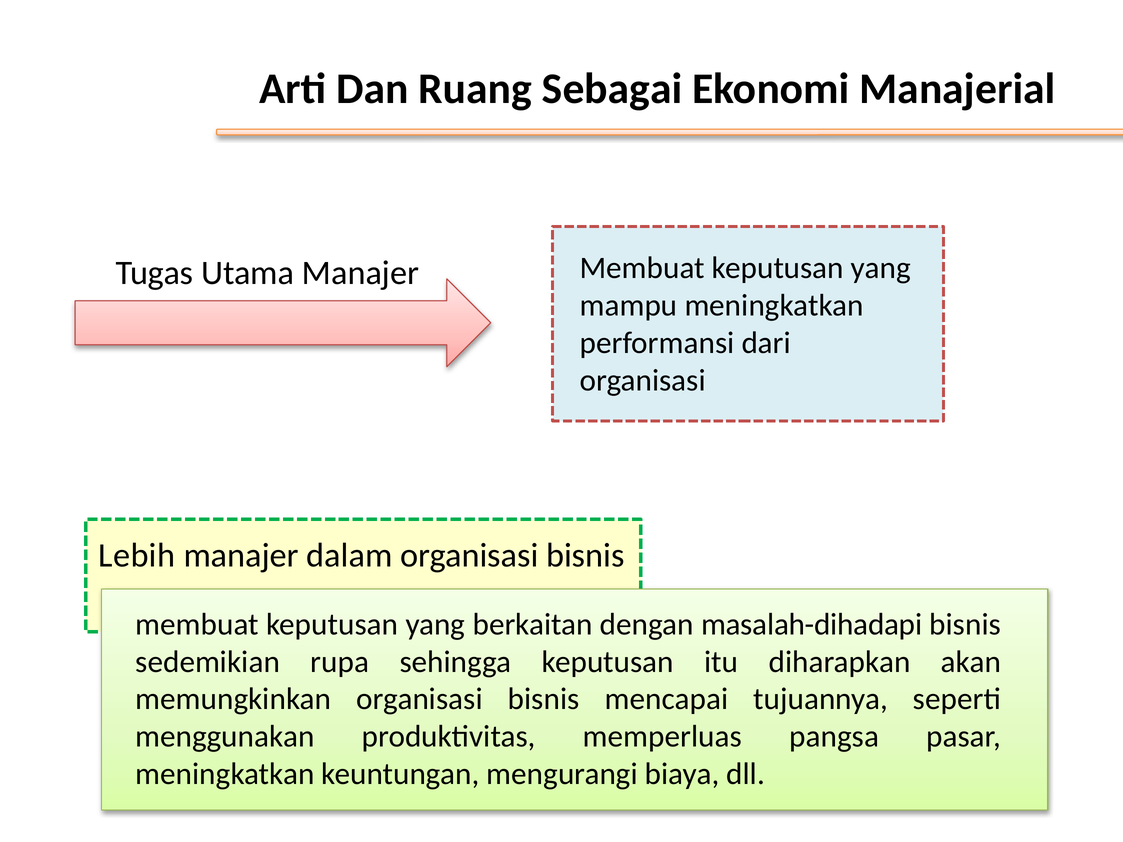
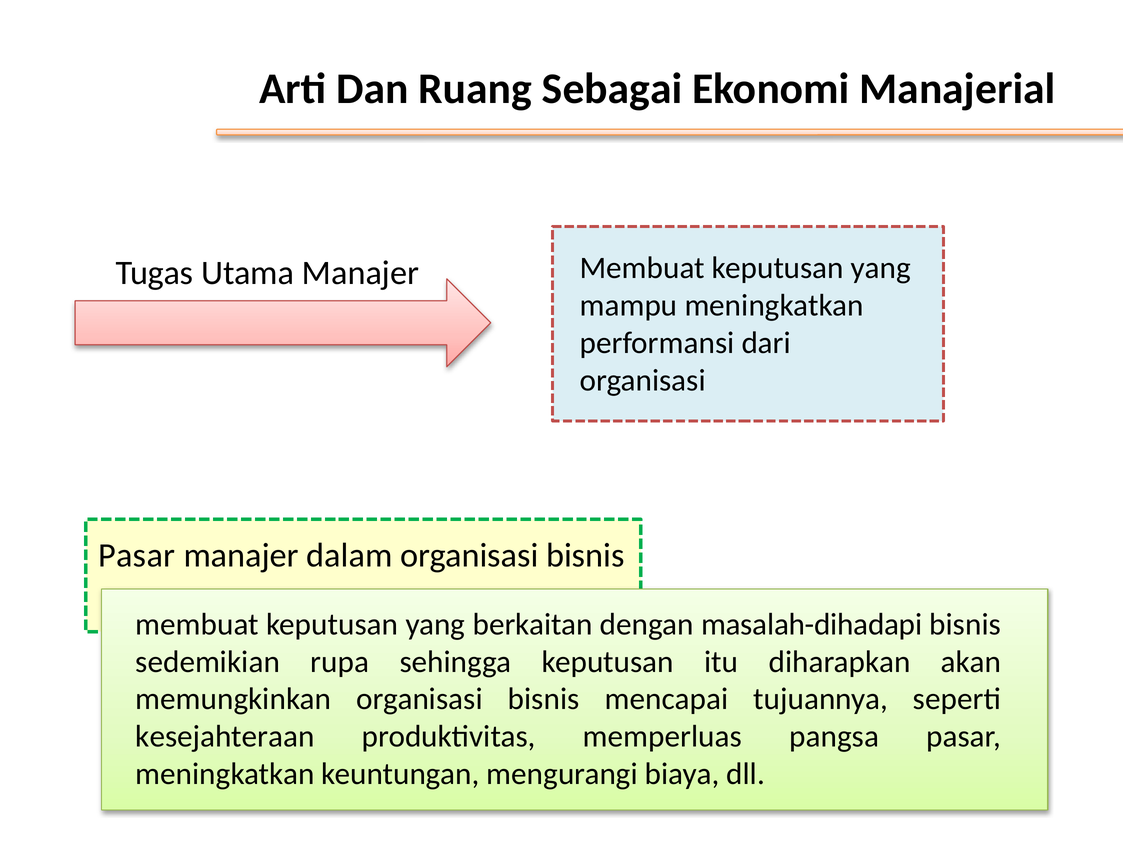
Lebih at (137, 556): Lebih -> Pasar
menggunakan: menggunakan -> kesejahteraan
